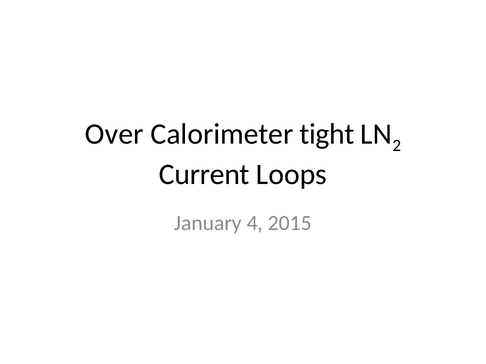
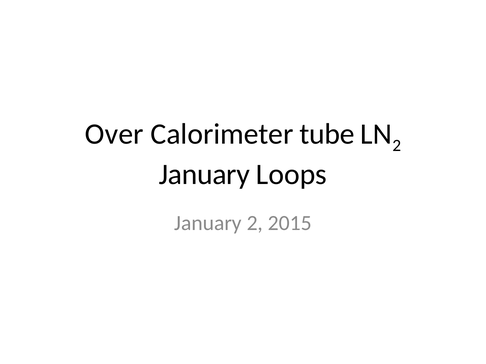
tight: tight -> tube
Current at (204, 175): Current -> January
January 4: 4 -> 2
